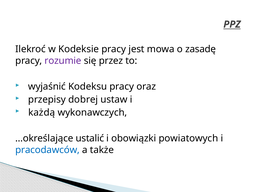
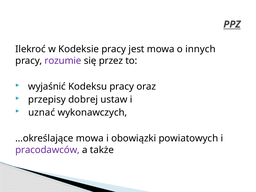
zasadę: zasadę -> innych
każdą: każdą -> uznać
…określające ustalić: ustalić -> mowa
pracodawców colour: blue -> purple
